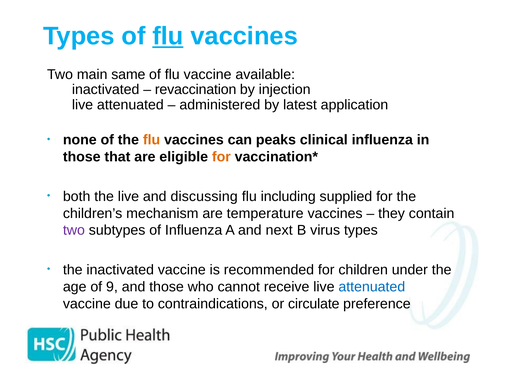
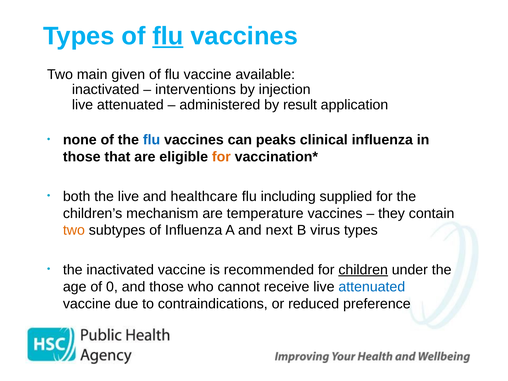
same: same -> given
revaccination: revaccination -> interventions
latest: latest -> result
flu at (152, 140) colour: orange -> blue
discussing: discussing -> healthcare
two at (74, 230) colour: purple -> orange
children underline: none -> present
9: 9 -> 0
circulate: circulate -> reduced
